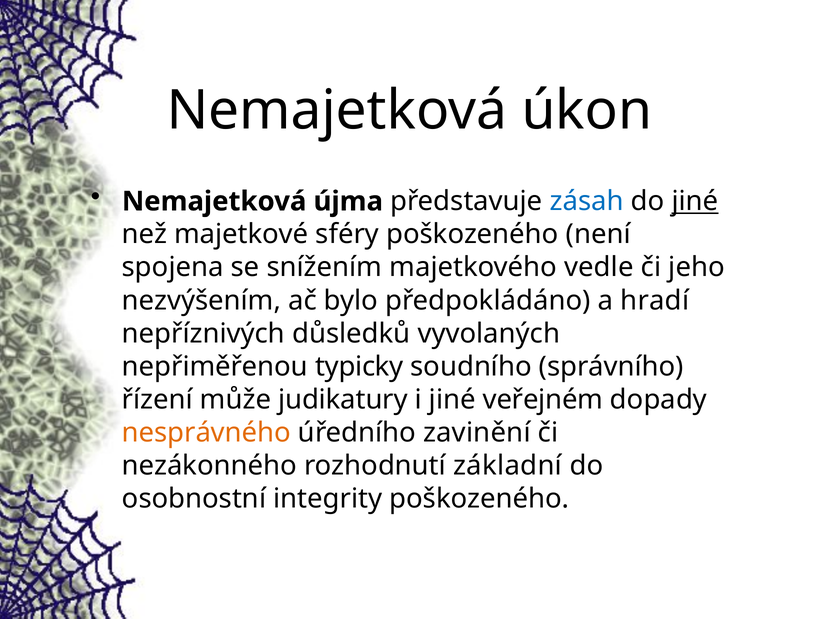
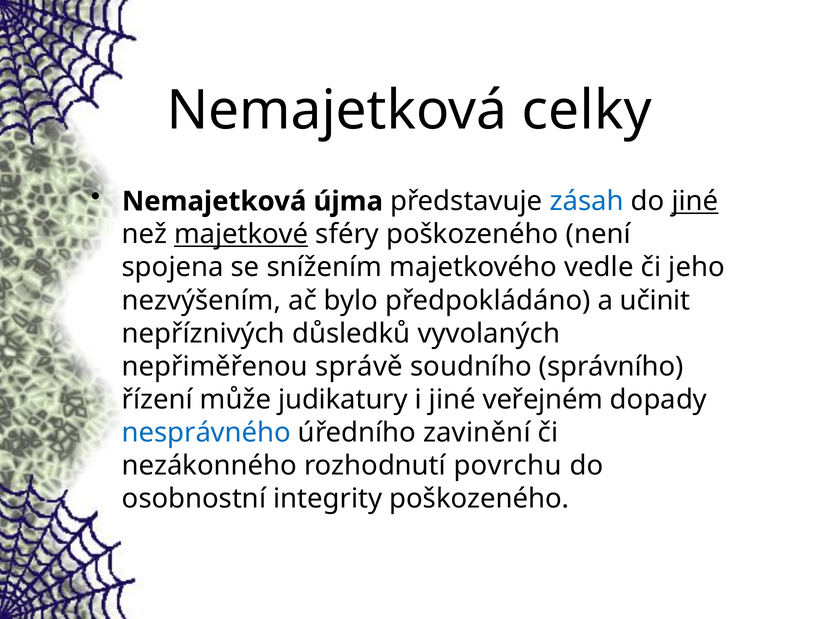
úkon: úkon -> celky
majetkové underline: none -> present
hradí: hradí -> učinit
typicky: typicky -> správě
nesprávného colour: orange -> blue
základní: základní -> povrchu
